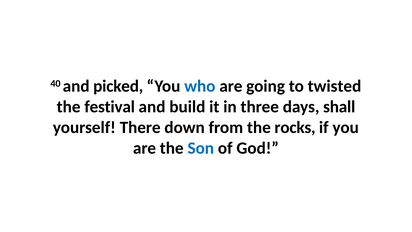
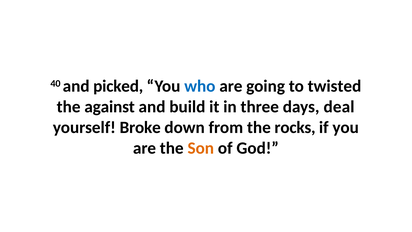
festival: festival -> against
shall: shall -> deal
There: There -> Broke
Son colour: blue -> orange
